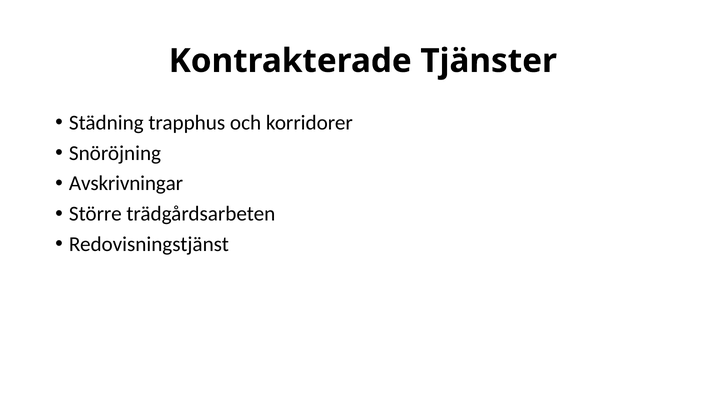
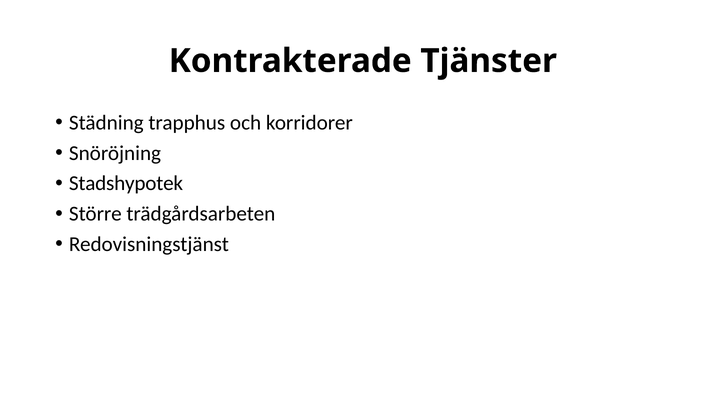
Avskrivningar: Avskrivningar -> Stadshypotek
